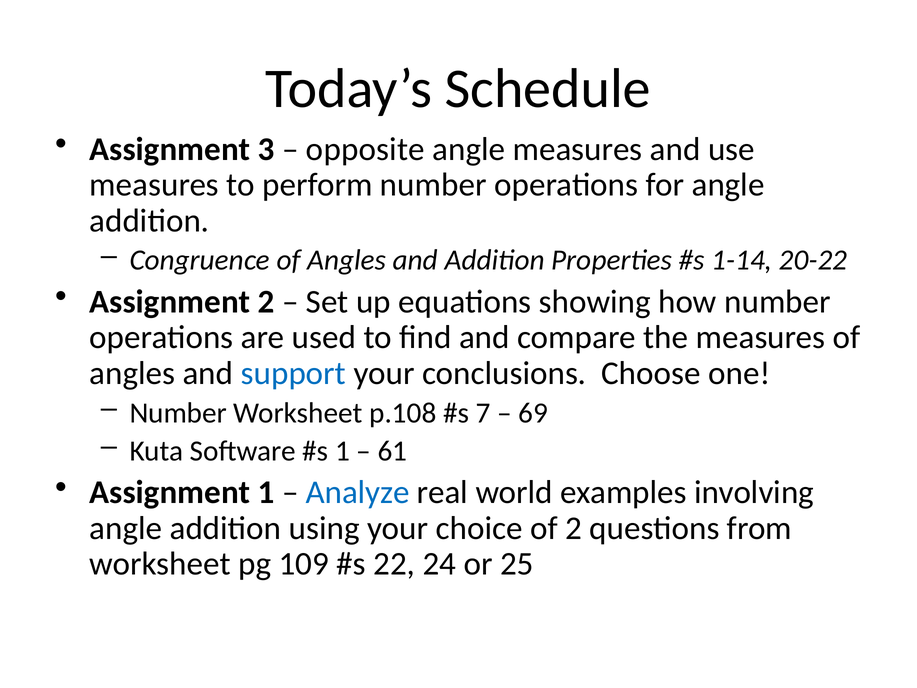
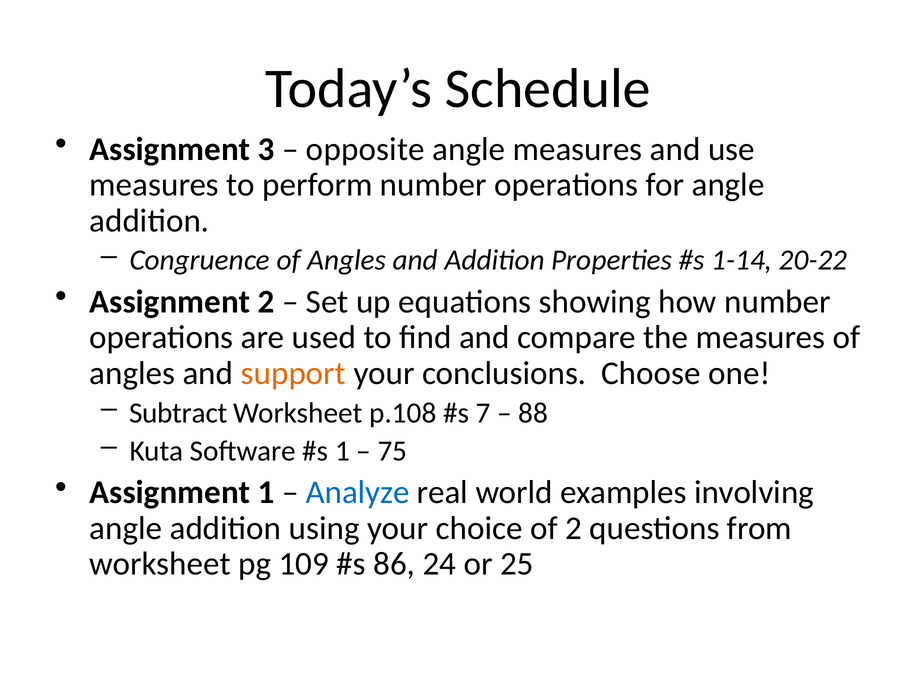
support colour: blue -> orange
Number at (178, 413): Number -> Subtract
69: 69 -> 88
61: 61 -> 75
22: 22 -> 86
